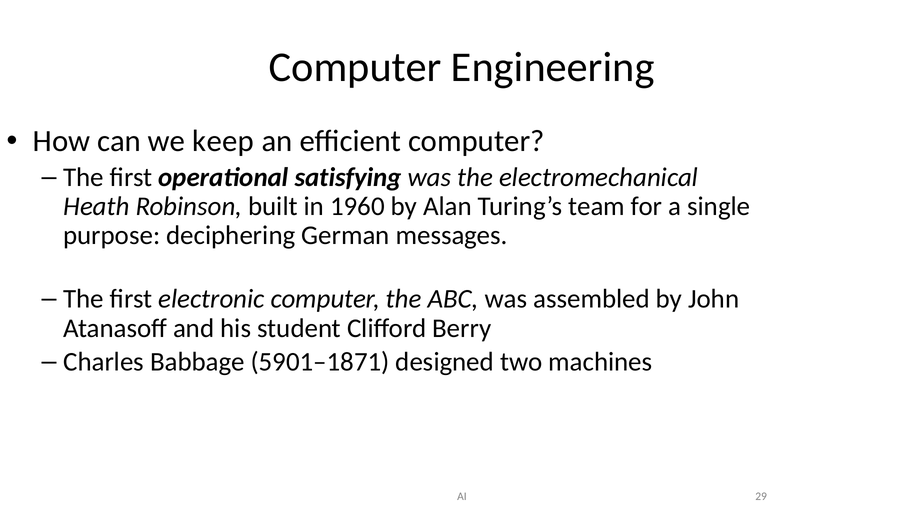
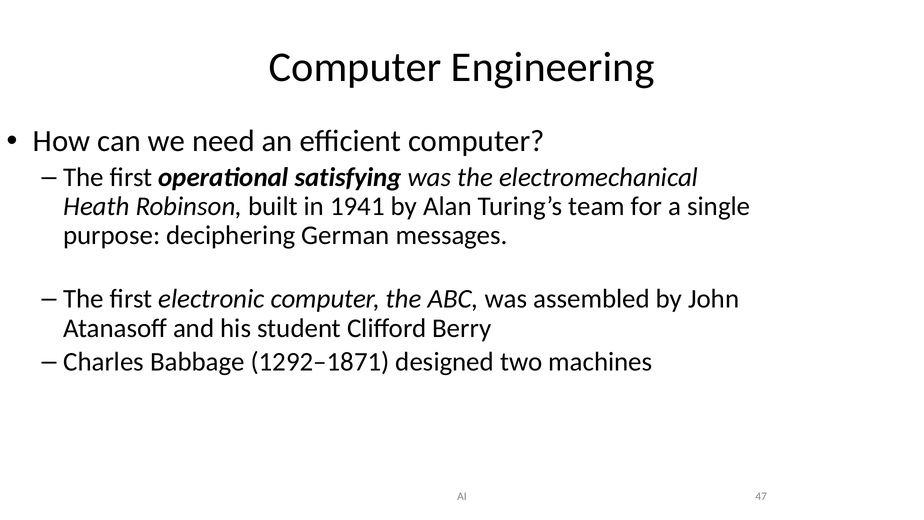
keep: keep -> need
1960: 1960 -> 1941
5901–1871: 5901–1871 -> 1292–1871
29: 29 -> 47
